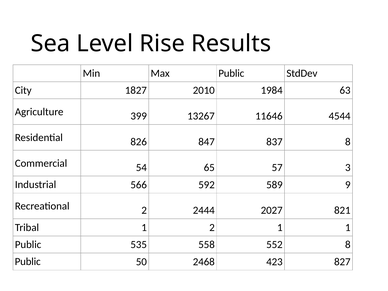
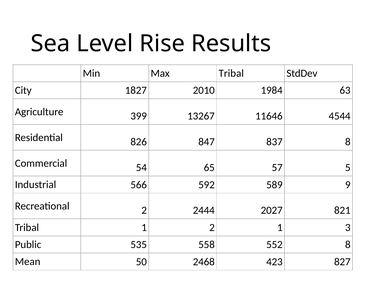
Max Public: Public -> Tribal
3: 3 -> 5
1 1: 1 -> 3
Public at (28, 262): Public -> Mean
